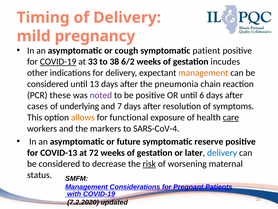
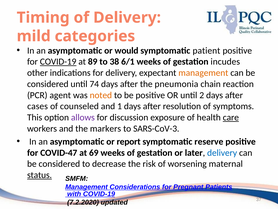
pregnancy: pregnancy -> categories
cough: cough -> would
33: 33 -> 89
6/2: 6/2 -> 6/1
13: 13 -> 74
these: these -> agent
noted colour: purple -> orange
6: 6 -> 2
underlying: underlying -> counseled
7: 7 -> 1
allows colour: orange -> purple
functional: functional -> discussion
SARS-CoV-4: SARS-CoV-4 -> SARS-CoV-3
future: future -> report
COVID-13: COVID-13 -> COVID-47
72: 72 -> 69
risk underline: present -> none
status underline: none -> present
